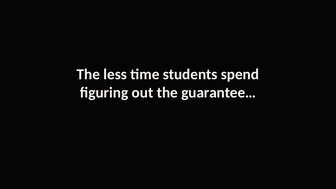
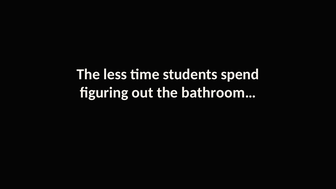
guarantee…: guarantee… -> bathroom…
